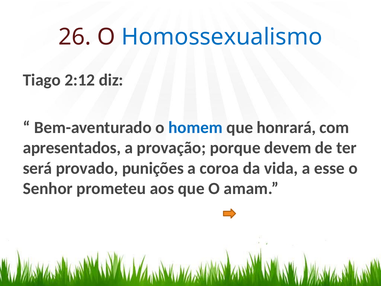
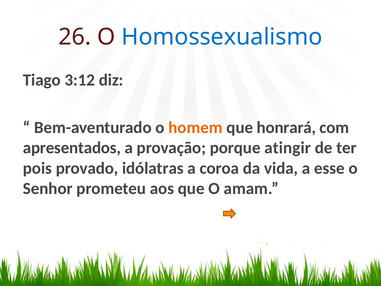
2:12: 2:12 -> 3:12
homem colour: blue -> orange
devem: devem -> atingir
será: será -> pois
punições: punições -> idólatras
